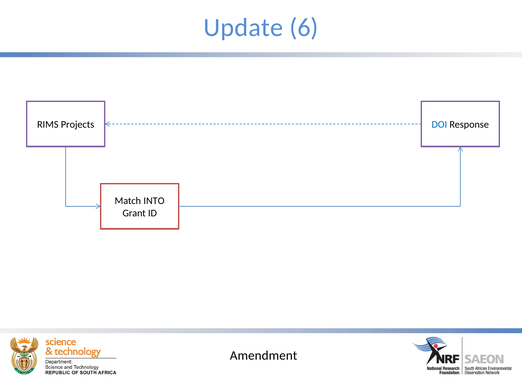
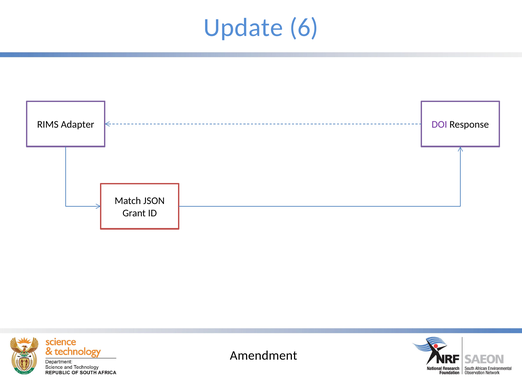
Projects: Projects -> Adapter
DOI colour: blue -> purple
INTO: INTO -> JSON
